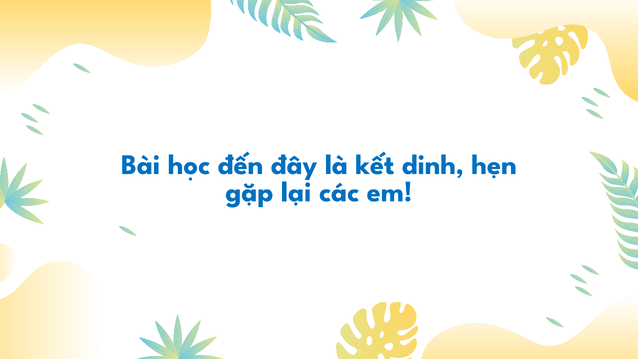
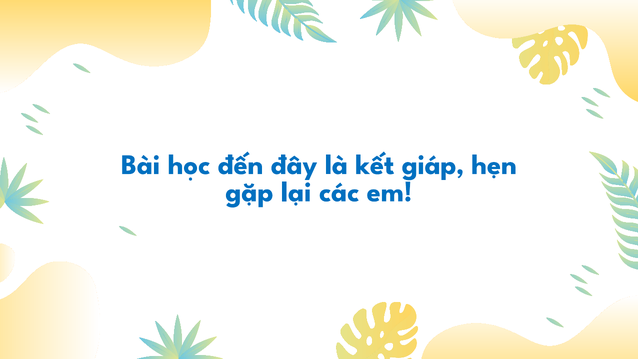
dinh: dinh -> giáp
